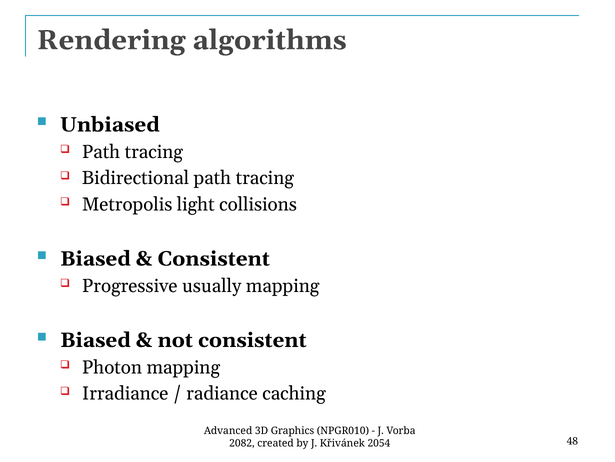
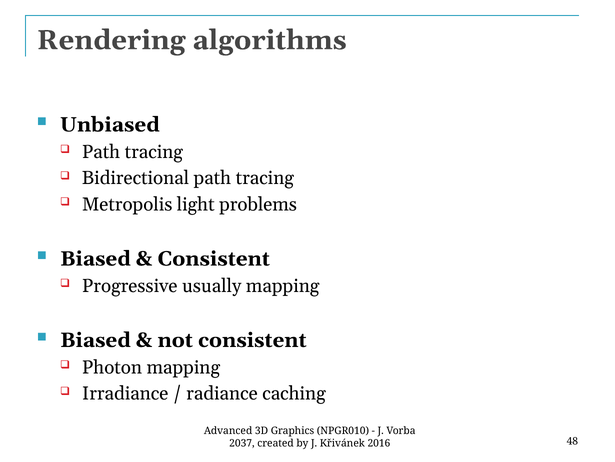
collisions: collisions -> problems
2082: 2082 -> 2037
2054: 2054 -> 2016
